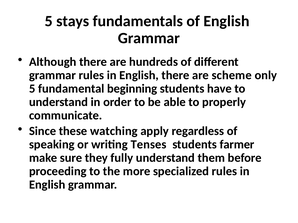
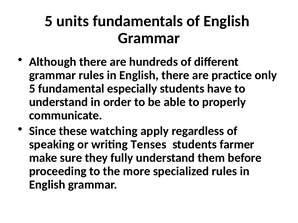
stays: stays -> units
scheme: scheme -> practice
beginning: beginning -> especially
